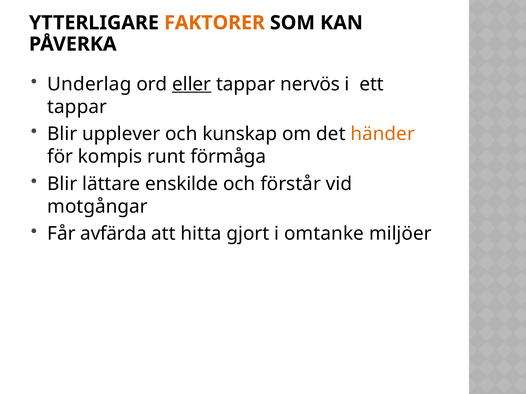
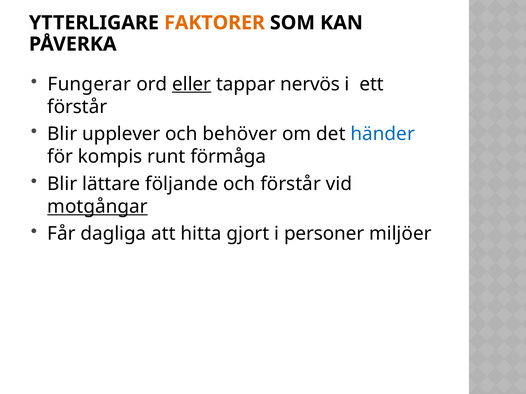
Underlag: Underlag -> Fungerar
tappar at (77, 107): tappar -> förstår
kunskap: kunskap -> behöver
händer colour: orange -> blue
enskilde: enskilde -> följande
motgångar underline: none -> present
avfärda: avfärda -> dagliga
omtanke: omtanke -> personer
